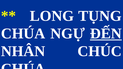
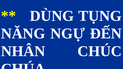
LONG: LONG -> DÙNG
CHÚA at (23, 34): CHÚA -> NĂNG
ĐẾN underline: present -> none
